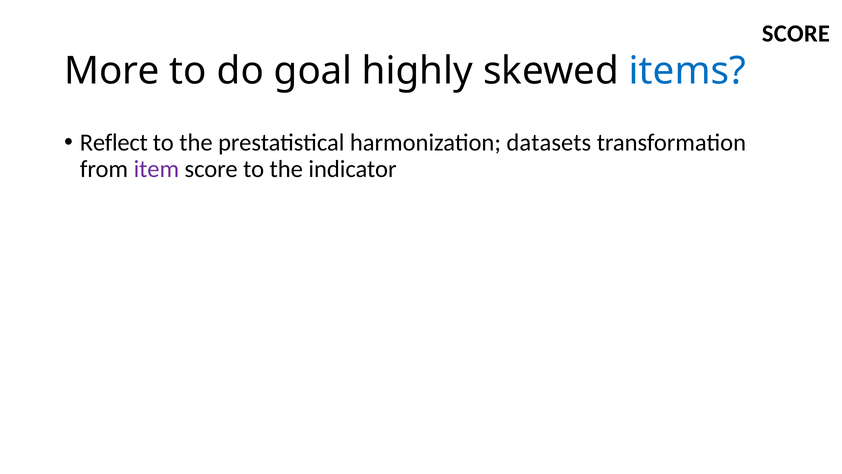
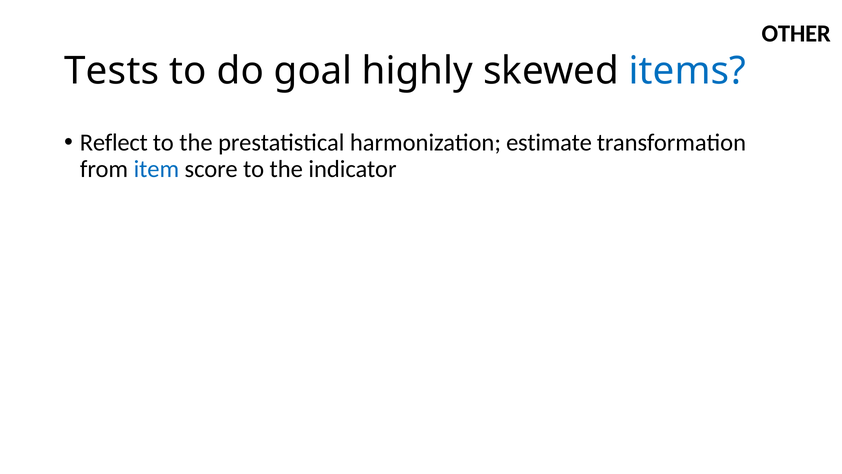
SCORE at (796, 34): SCORE -> OTHER
More: More -> Tests
datasets: datasets -> estimate
item colour: purple -> blue
